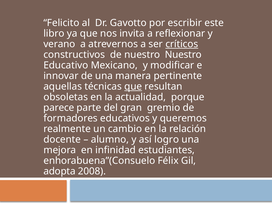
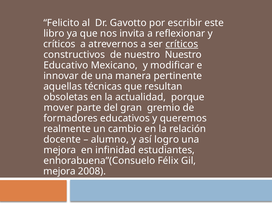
verano at (59, 44): verano -> críticos
que at (133, 86) underline: present -> none
parece: parece -> mover
adopta at (59, 171): adopta -> mejora
